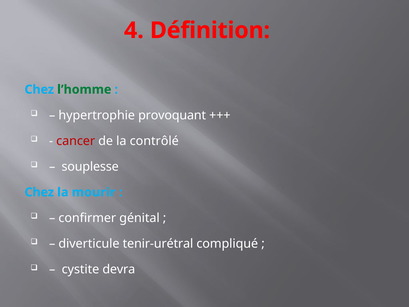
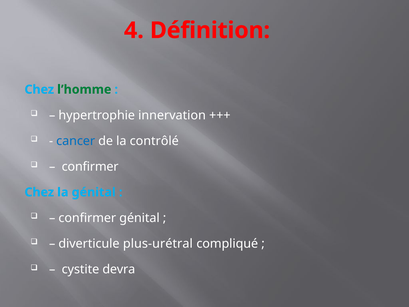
provoquant: provoquant -> innervation
cancer colour: red -> blue
souplesse at (90, 166): souplesse -> confirmer
la mourir: mourir -> génital
tenir-urétral: tenir-urétral -> plus-urétral
